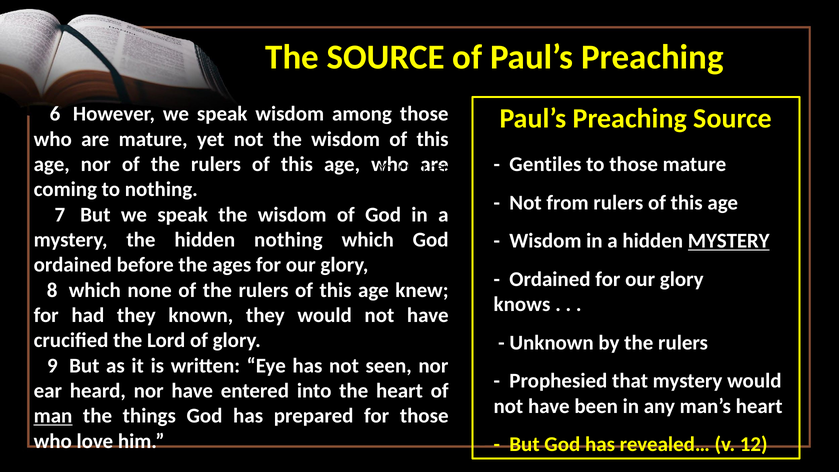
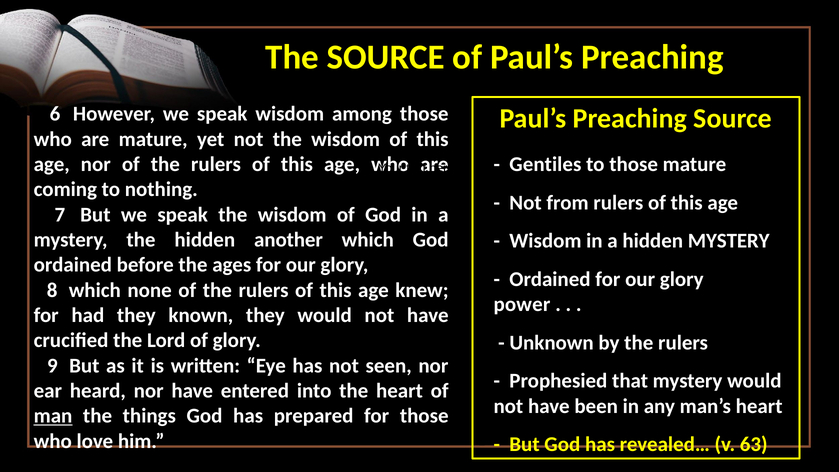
MYSTERY at (729, 241) underline: present -> none
hidden nothing: nothing -> another
knows: knows -> power
12: 12 -> 63
